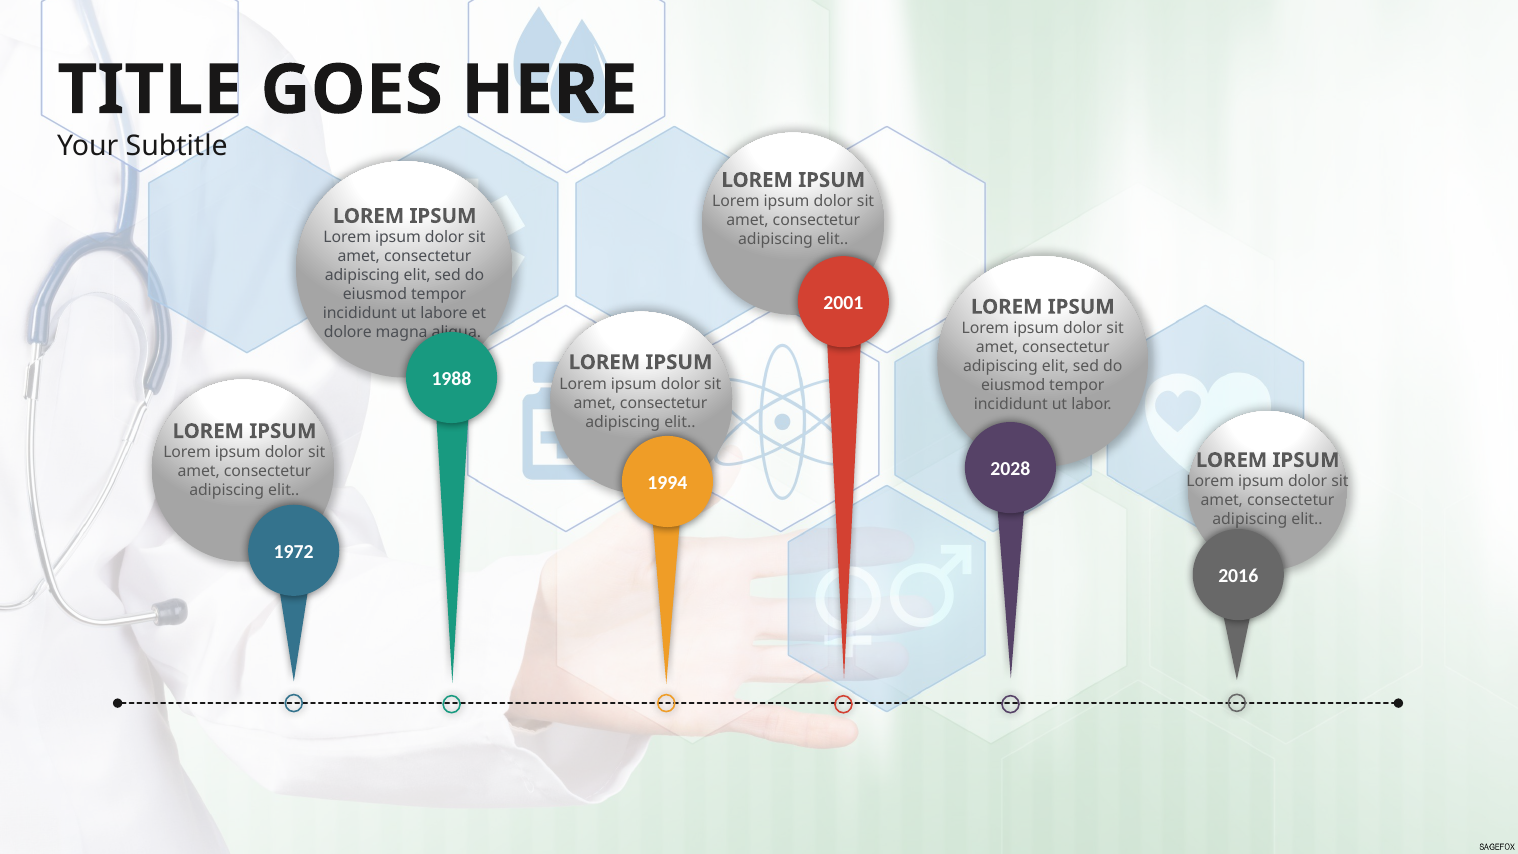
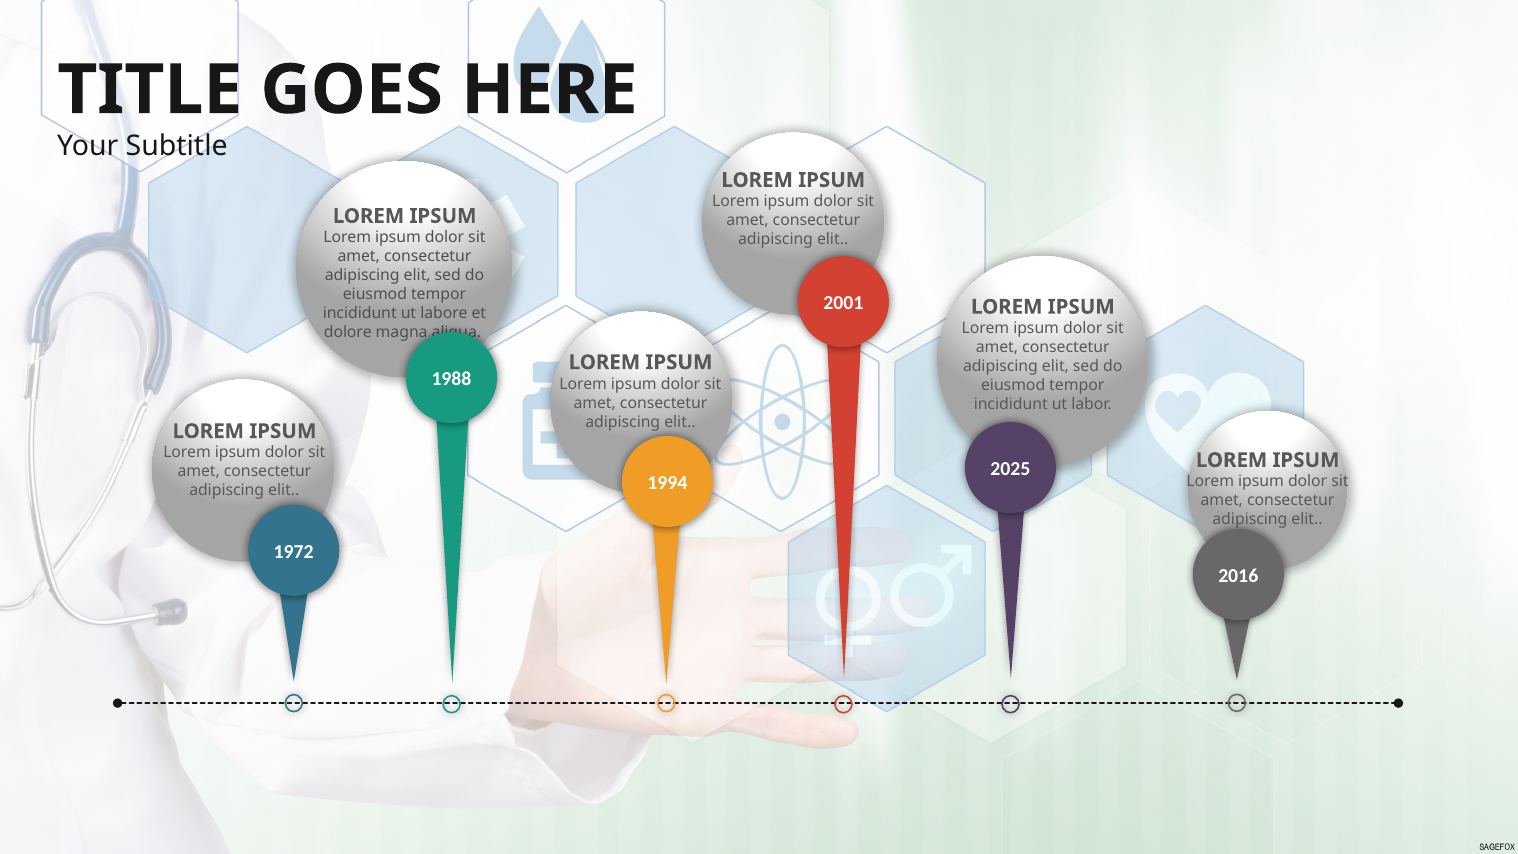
2028: 2028 -> 2025
